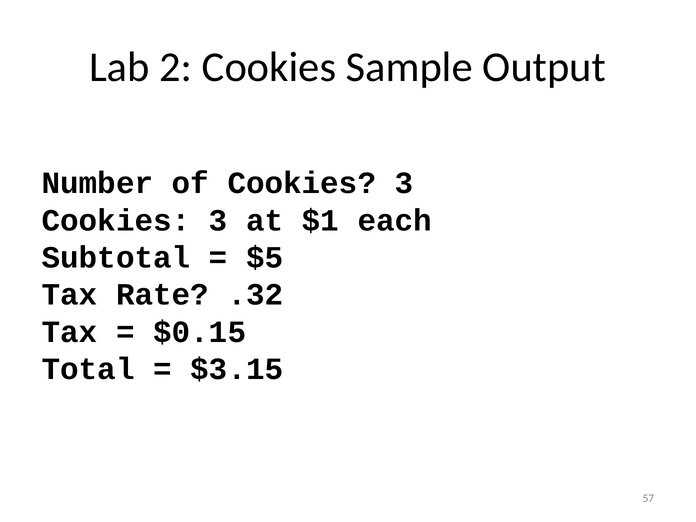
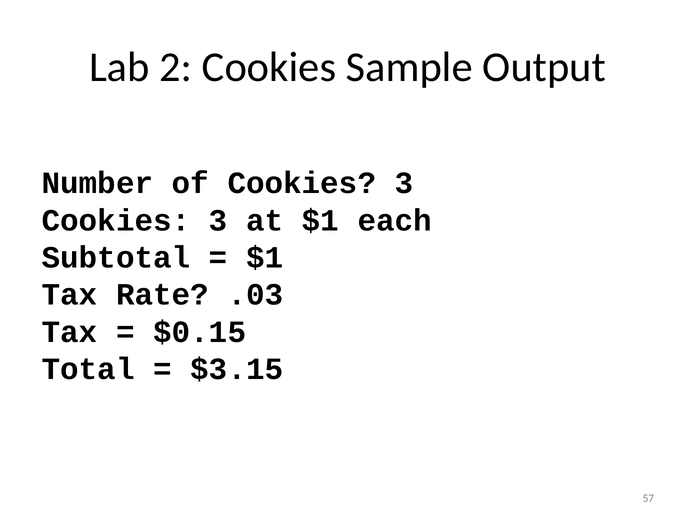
$5 at (265, 258): $5 -> $1
.32: .32 -> .03
